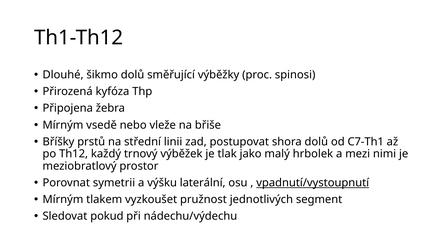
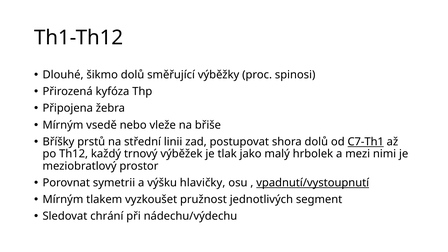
C7-Th1 underline: none -> present
laterální: laterální -> hlavičky
pokud: pokud -> chrání
